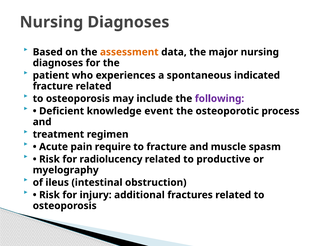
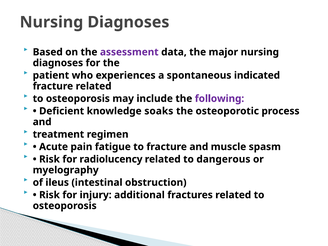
assessment colour: orange -> purple
event: event -> soaks
require: require -> fatigue
productive: productive -> dangerous
